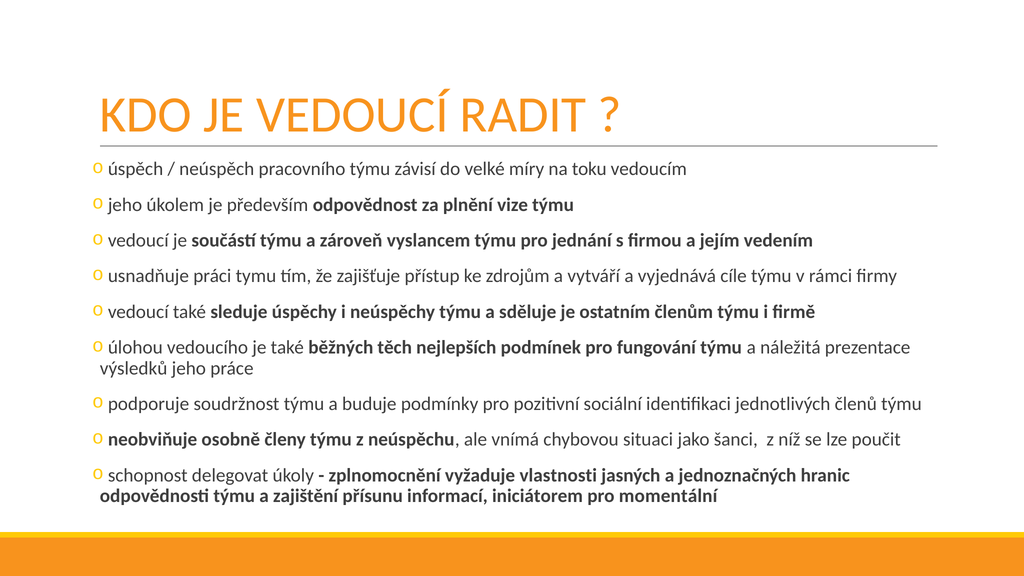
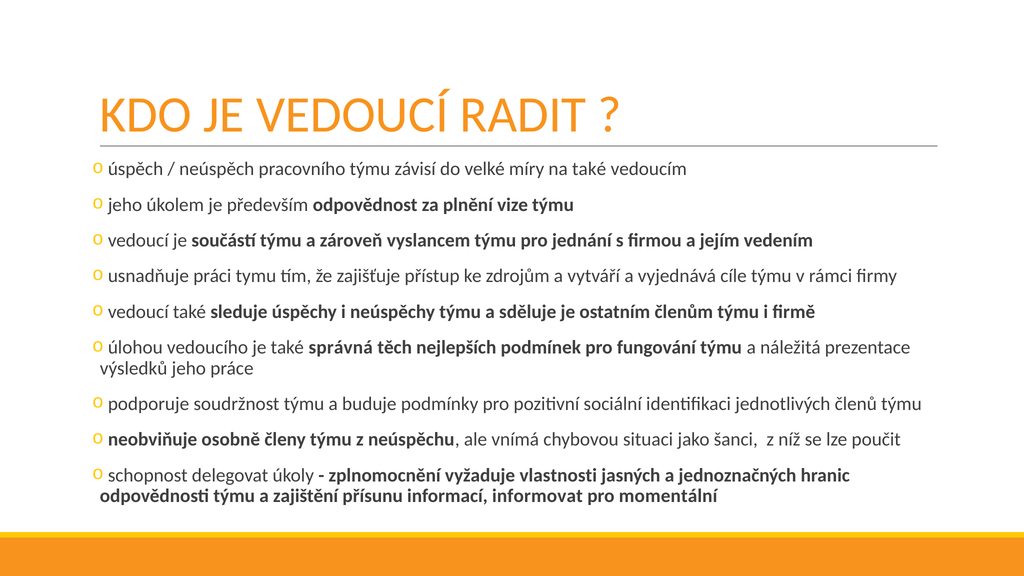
na toku: toku -> také
běžných: běžných -> správná
iniciátorem: iniciátorem -> informovat
